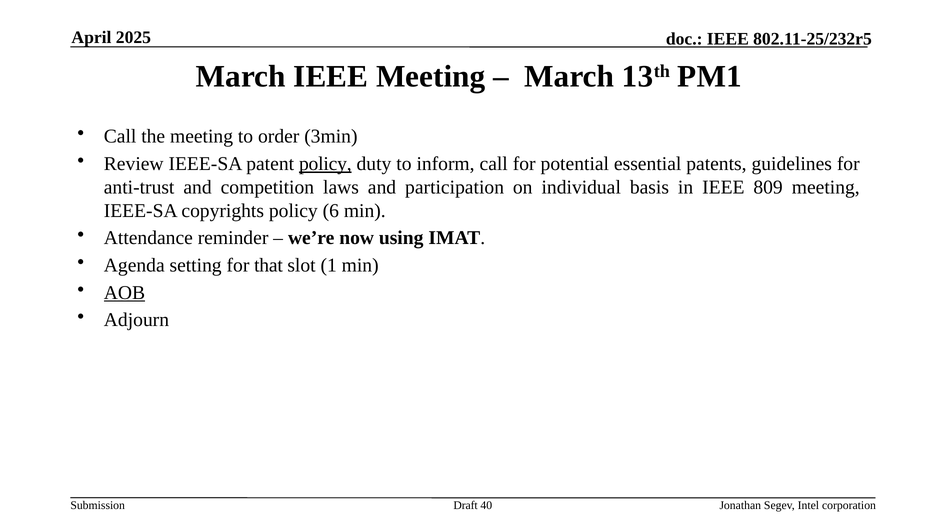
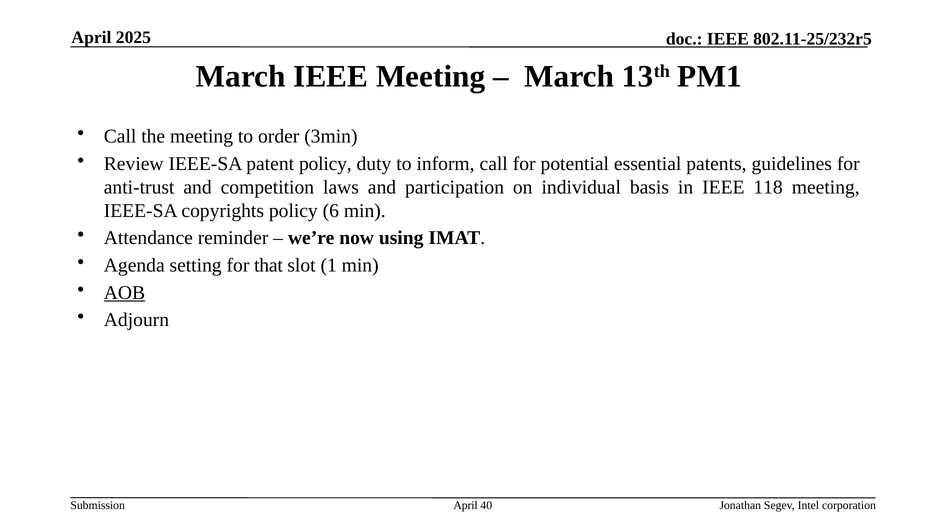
policy at (325, 164) underline: present -> none
809: 809 -> 118
Draft at (466, 506): Draft -> April
